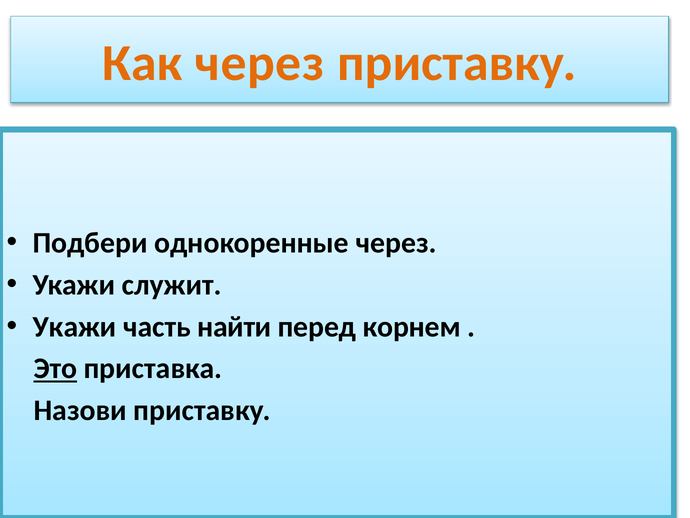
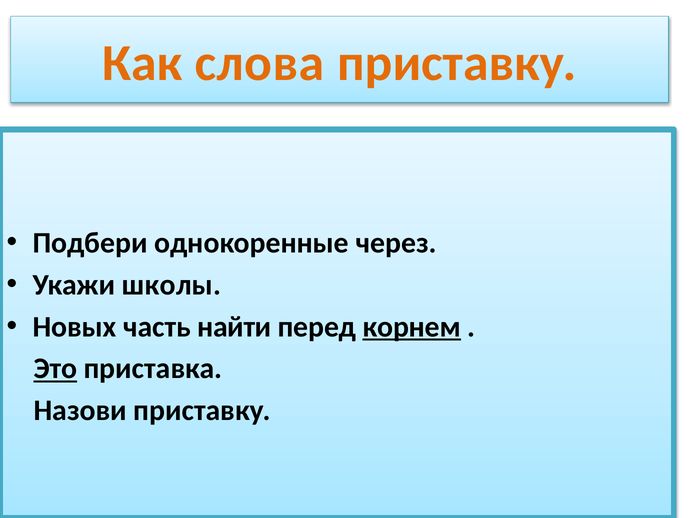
Как через: через -> слова
служит: служит -> школы
Укажи at (75, 326): Укажи -> Новых
корнем underline: none -> present
